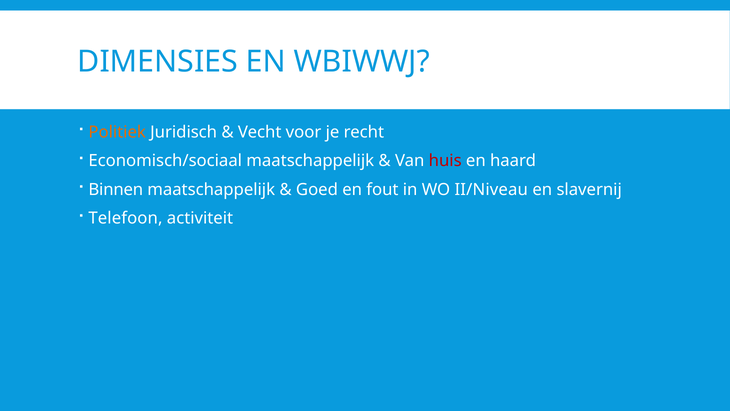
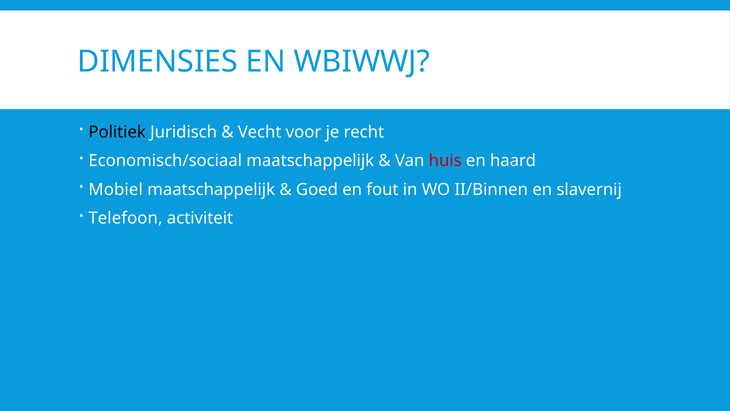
Politiek colour: orange -> black
Binnen: Binnen -> Mobiel
II/Niveau: II/Niveau -> II/Binnen
